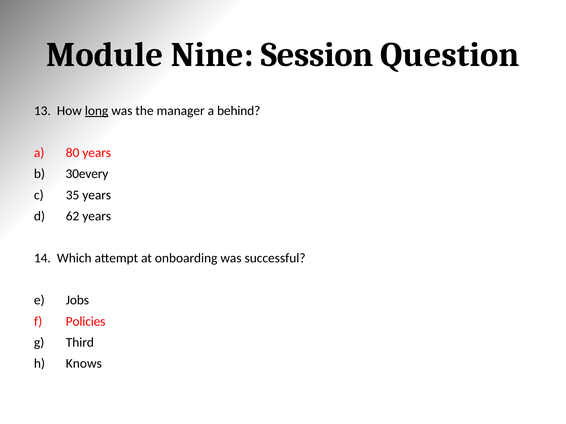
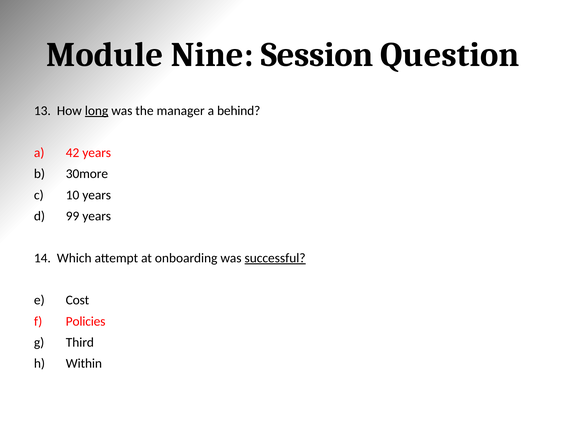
80: 80 -> 42
30every: 30every -> 30more
35: 35 -> 10
62: 62 -> 99
successful underline: none -> present
Jobs: Jobs -> Cost
Knows: Knows -> Within
